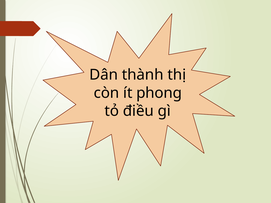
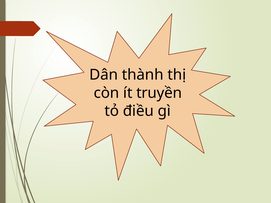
phong: phong -> truyền
